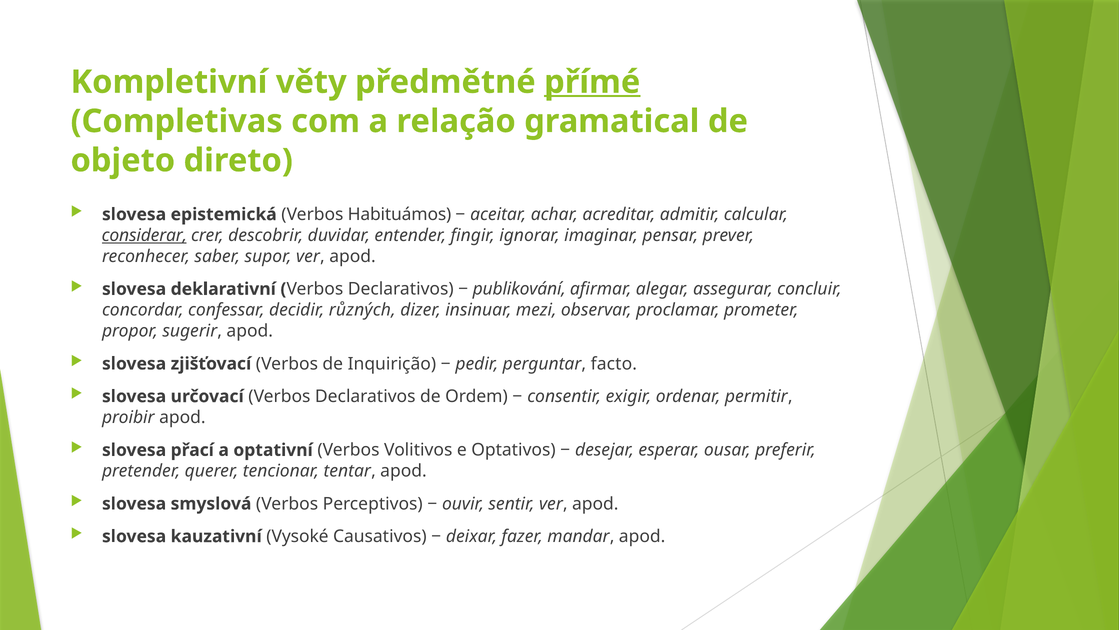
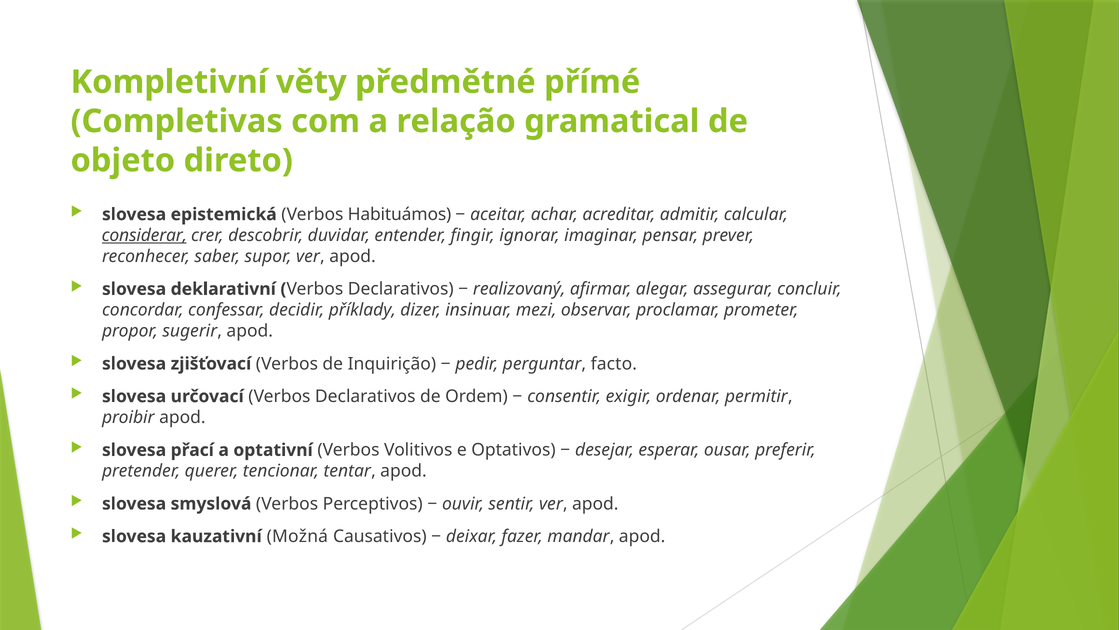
přímé underline: present -> none
publikování: publikování -> realizovaný
různých: různých -> příklady
Vysoké: Vysoké -> Možná
